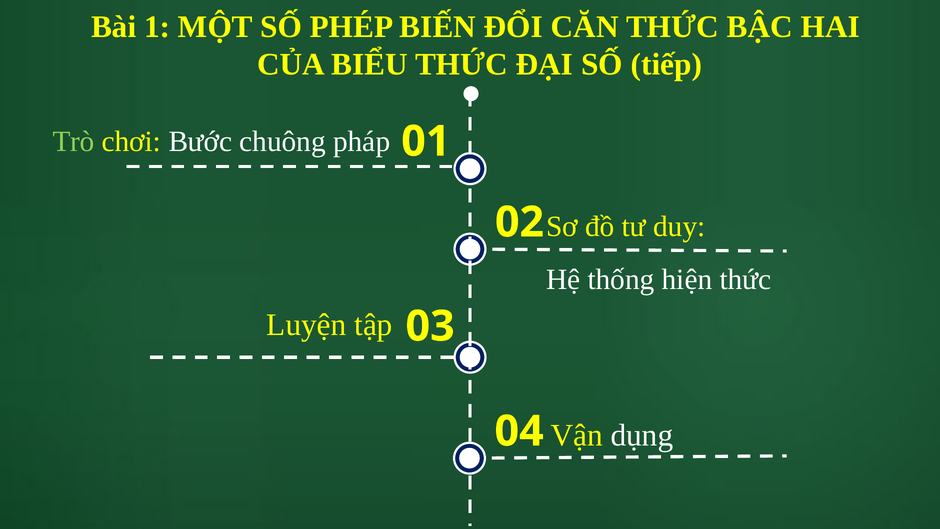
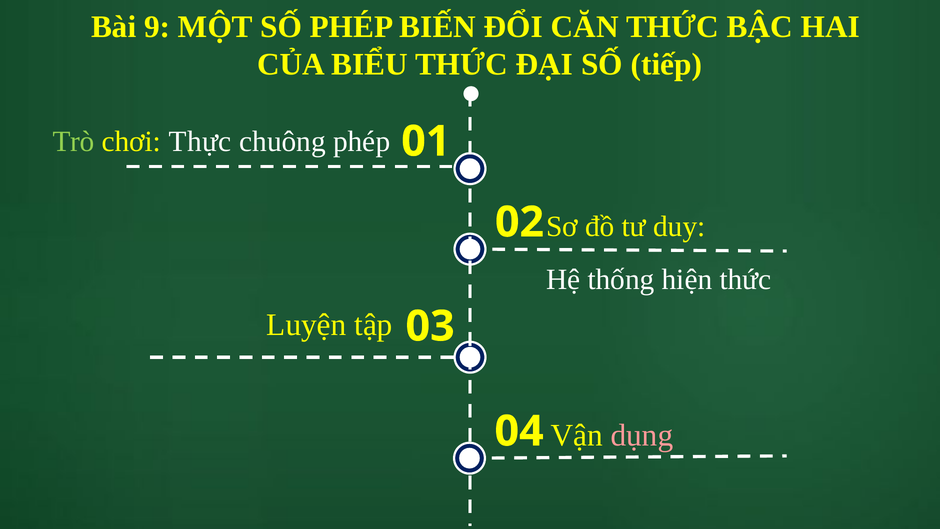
1: 1 -> 9
Bước: Bước -> Thực
chuông pháp: pháp -> phép
dụng colour: white -> pink
